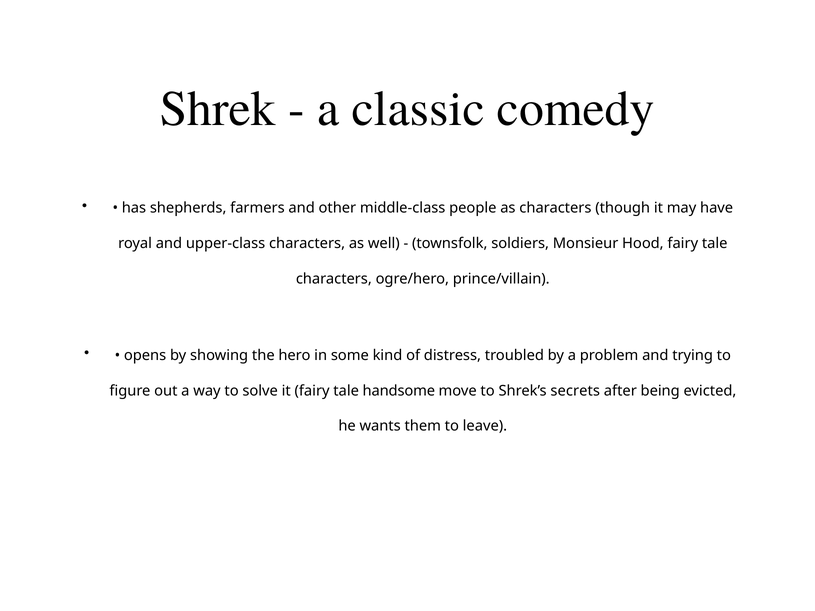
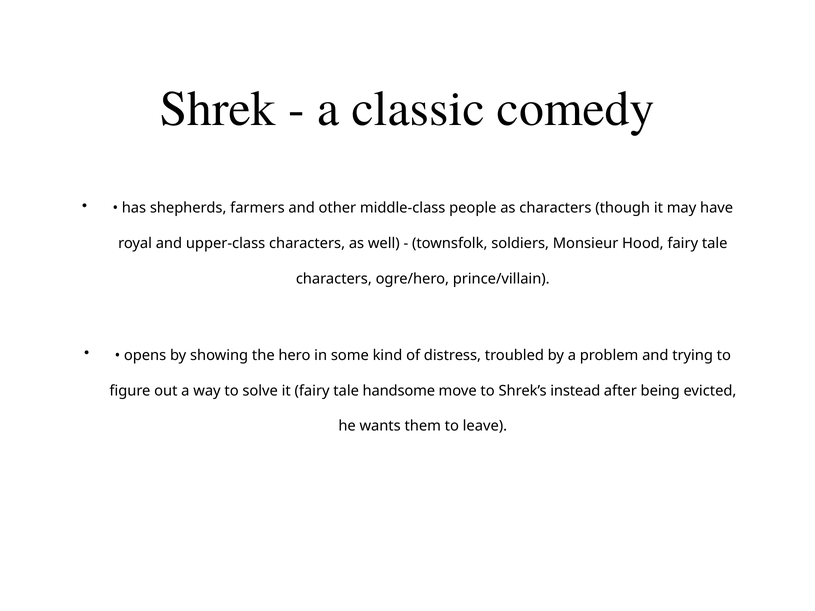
secrets: secrets -> instead
